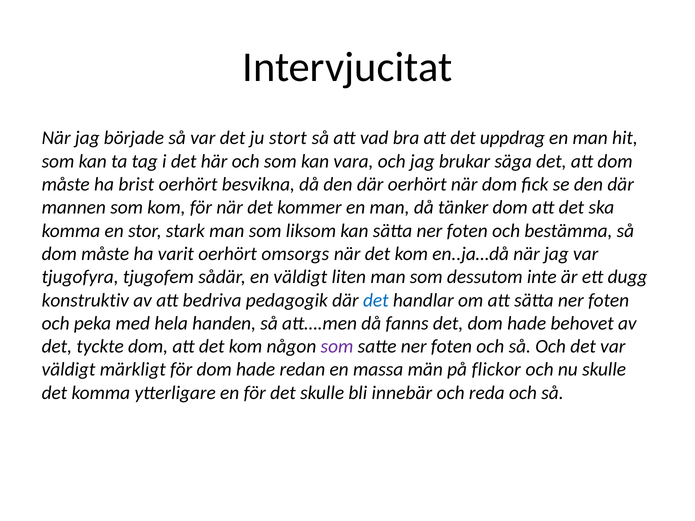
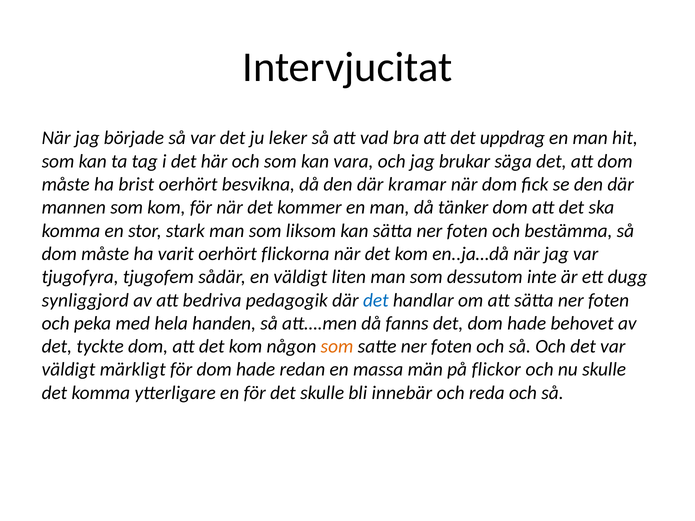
stort: stort -> leker
där oerhört: oerhört -> kramar
omsorgs: omsorgs -> flickorna
konstruktiv: konstruktiv -> synliggjord
som at (337, 347) colour: purple -> orange
